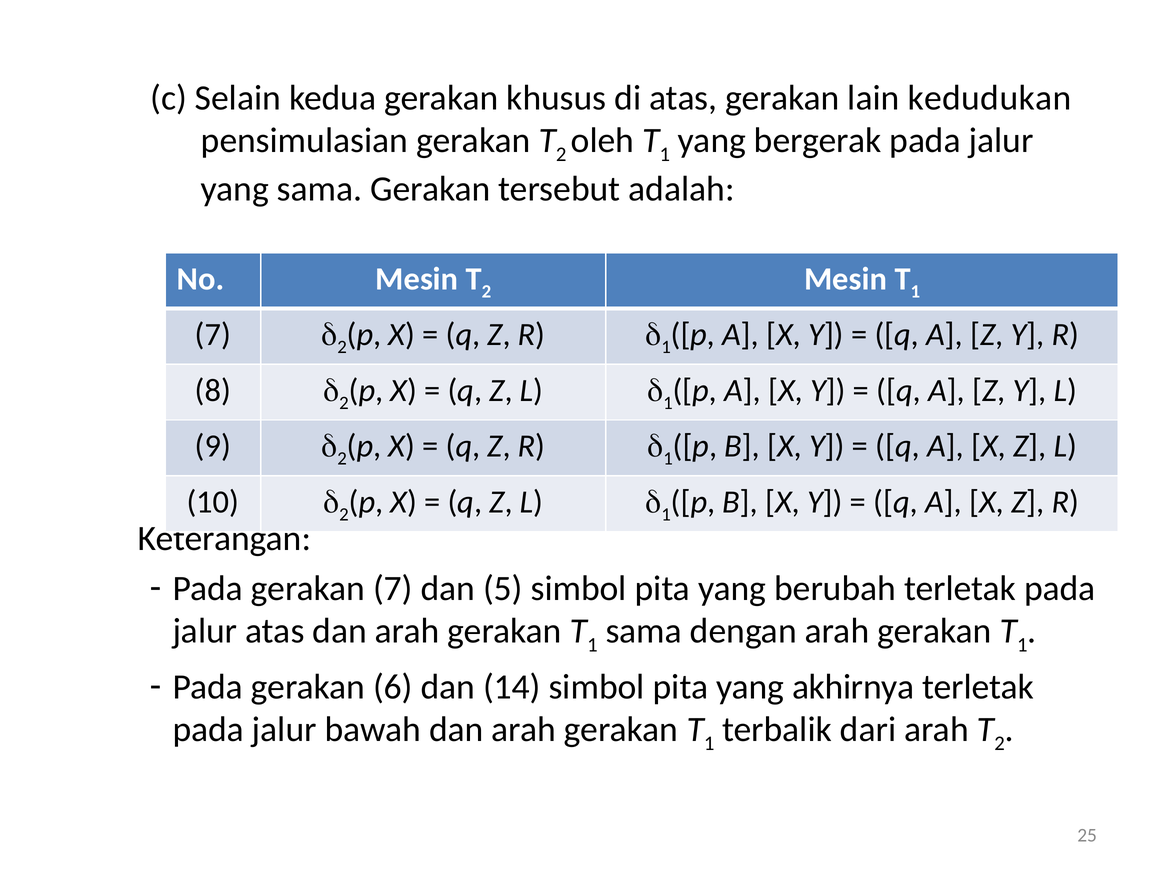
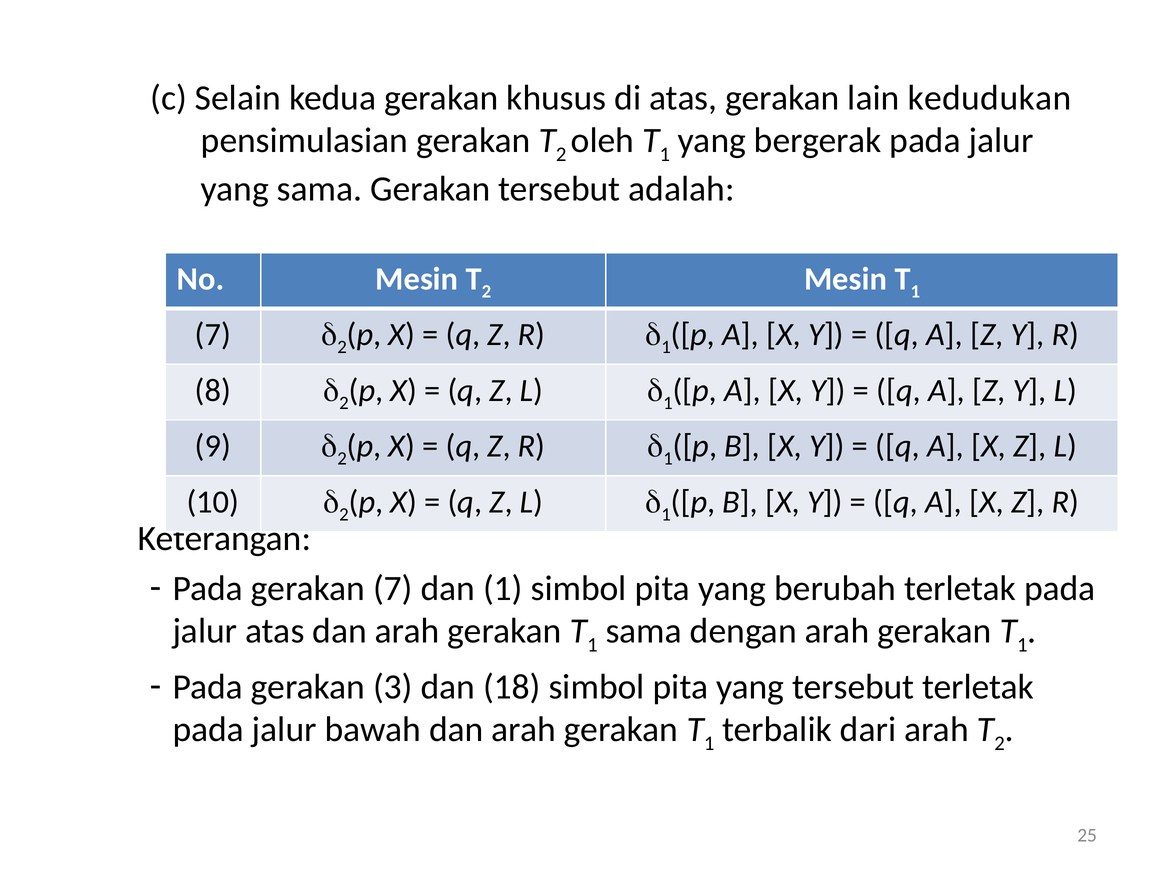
dan 5: 5 -> 1
6: 6 -> 3
14: 14 -> 18
yang akhirnya: akhirnya -> tersebut
